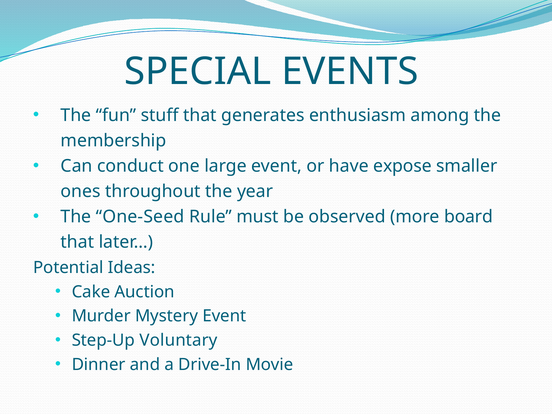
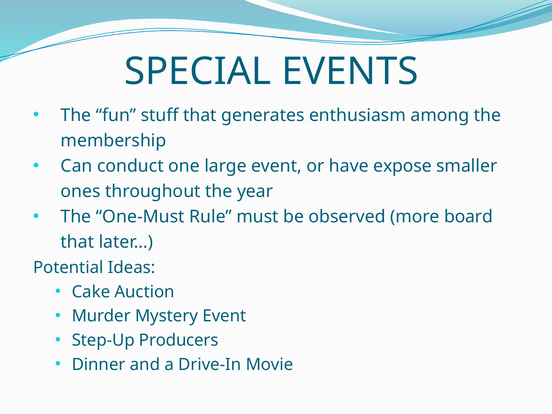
One-Seed: One-Seed -> One-Must
Voluntary: Voluntary -> Producers
